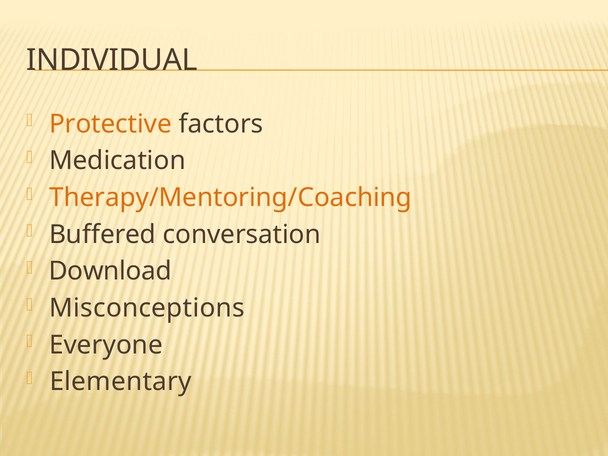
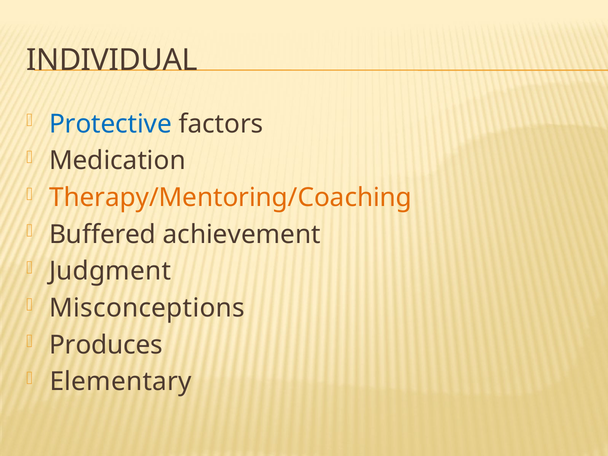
Protective colour: orange -> blue
conversation: conversation -> achievement
Download: Download -> Judgment
Everyone: Everyone -> Produces
